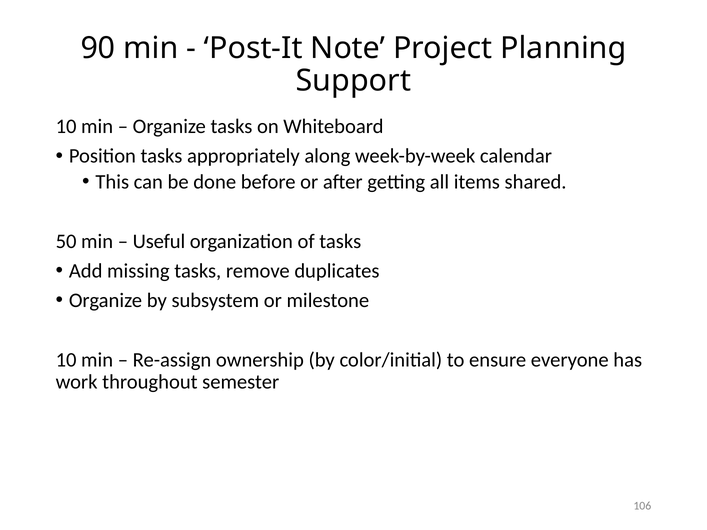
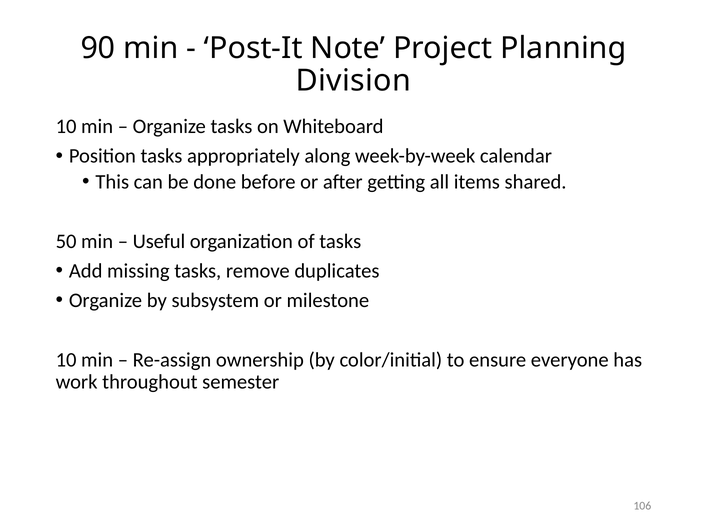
Support: Support -> Division
